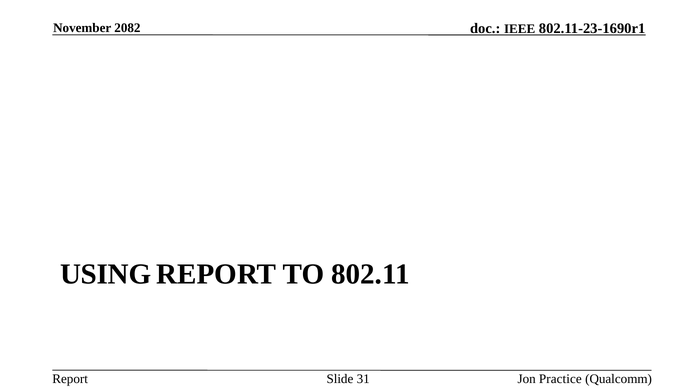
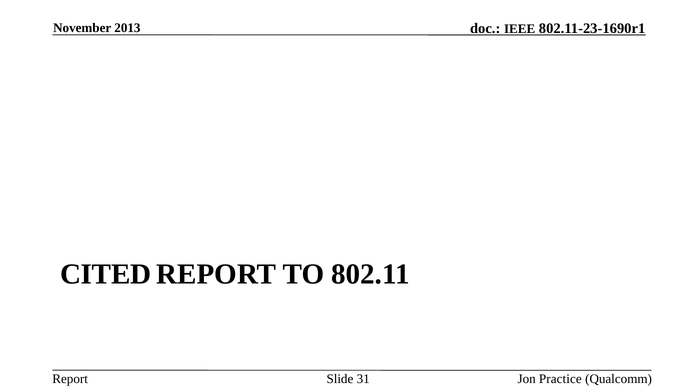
2082: 2082 -> 2013
USING: USING -> CITED
